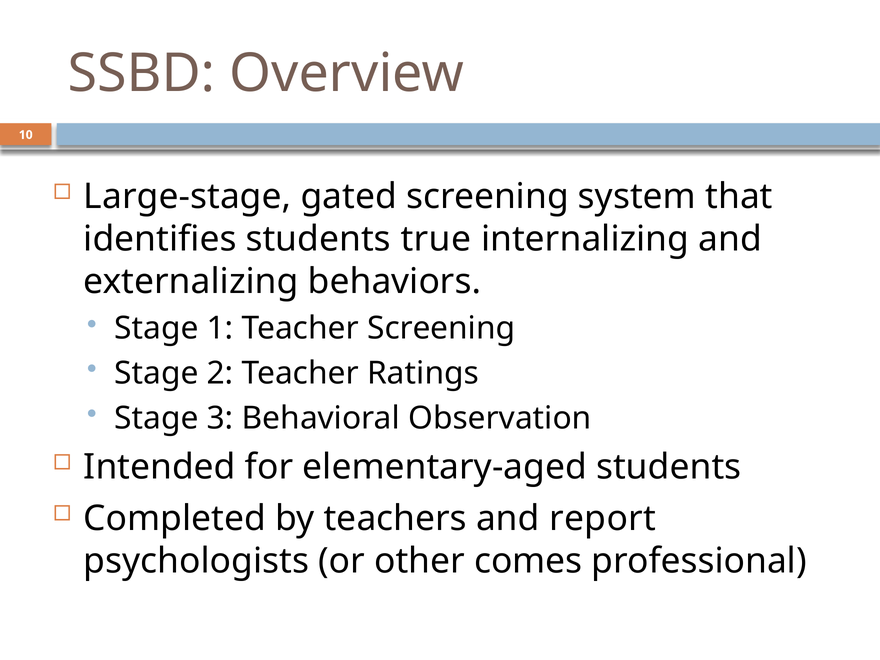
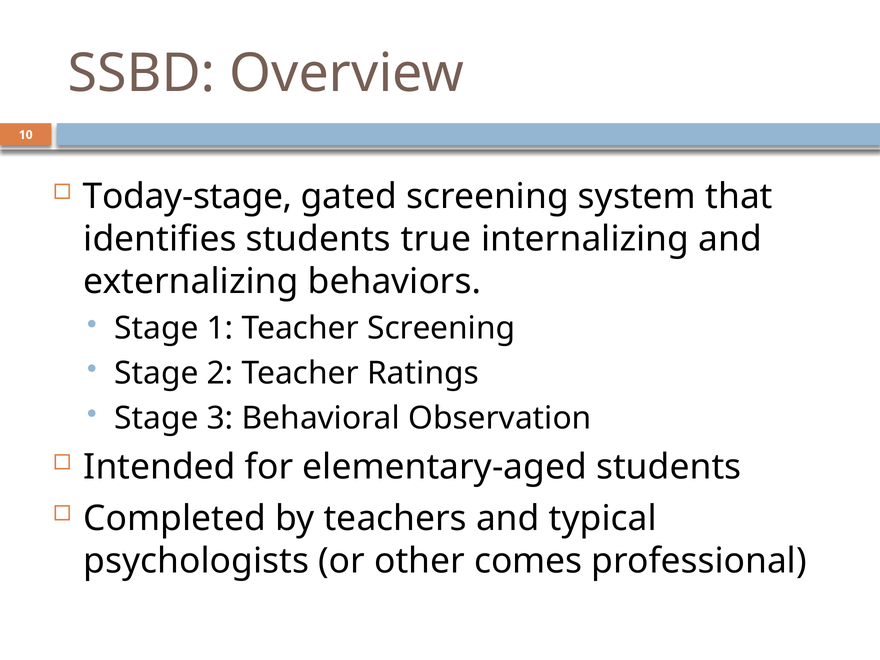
Large-stage: Large-stage -> Today-stage
report: report -> typical
